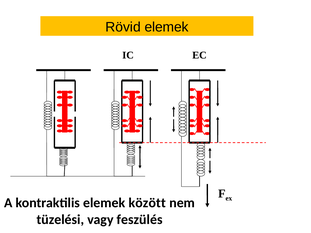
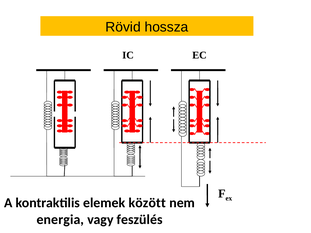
Rövid elemek: elemek -> hossza
tüzelési: tüzelési -> energia
